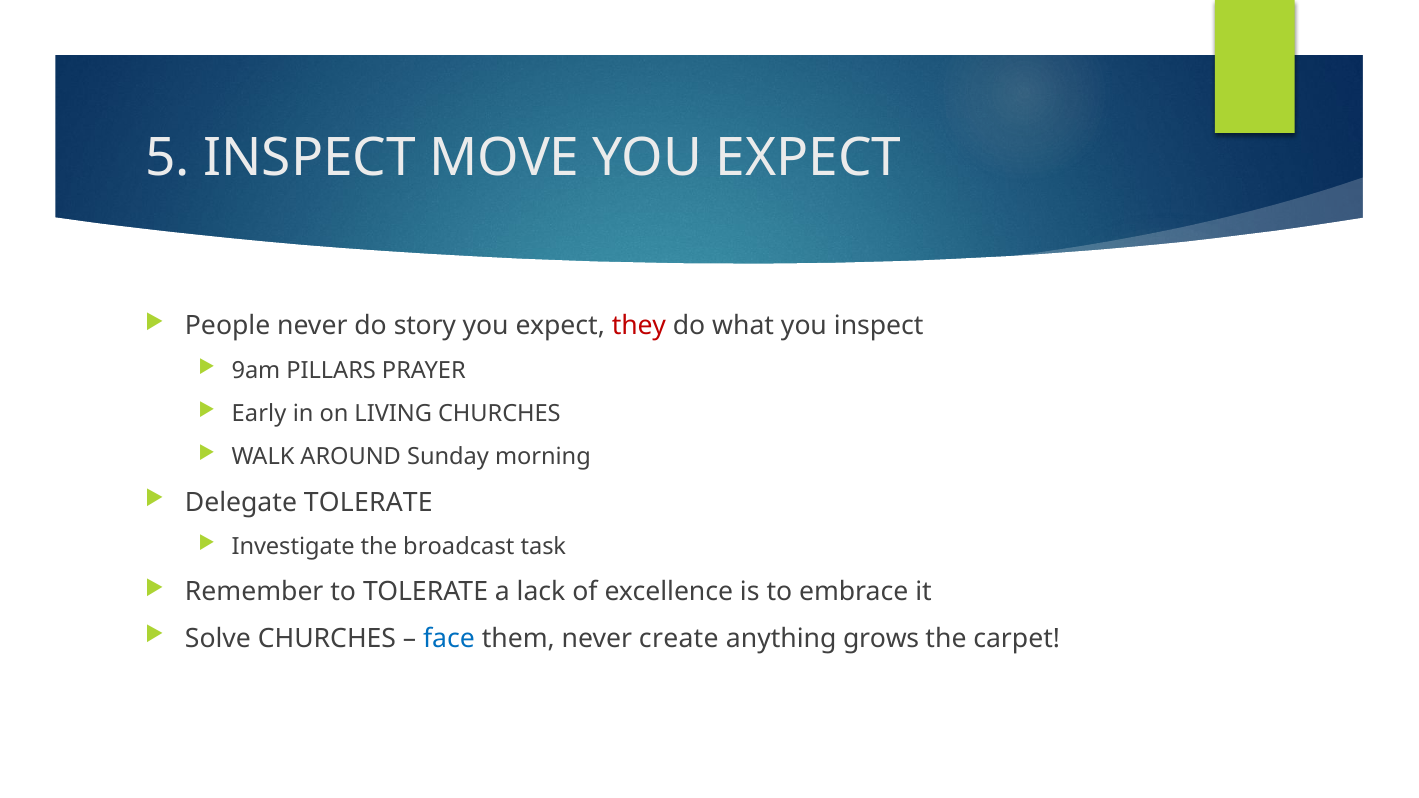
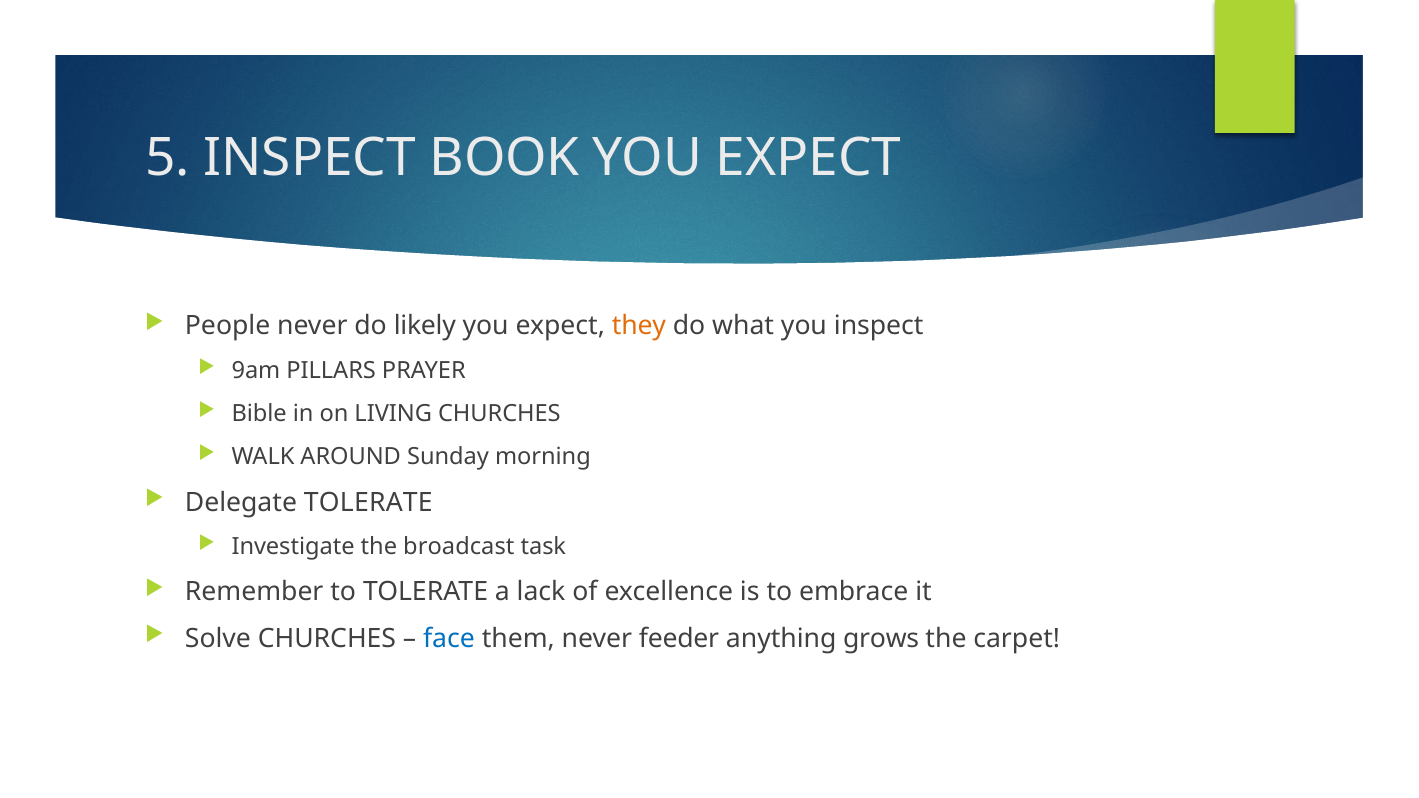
MOVE: MOVE -> BOOK
story: story -> likely
they colour: red -> orange
Early: Early -> Bible
create: create -> feeder
